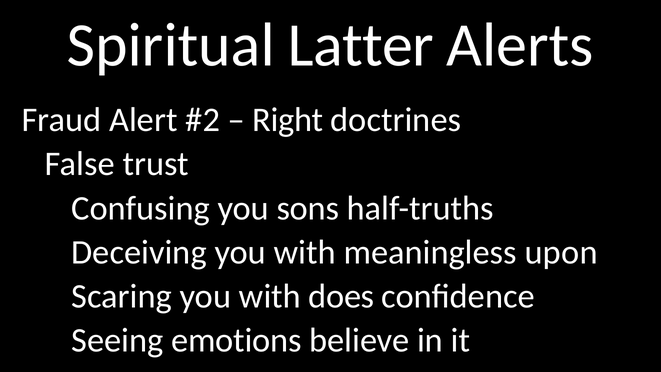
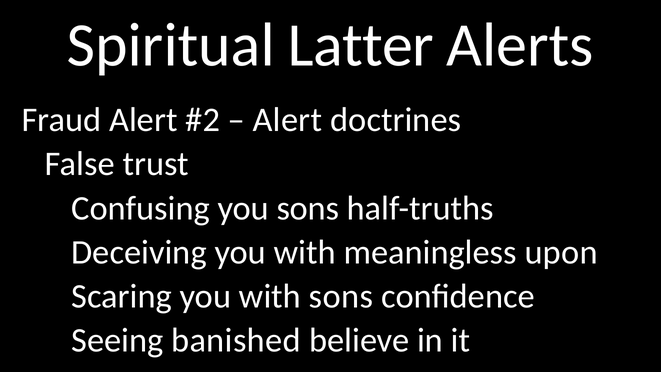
Right at (288, 120): Right -> Alert
with does: does -> sons
emotions: emotions -> banished
